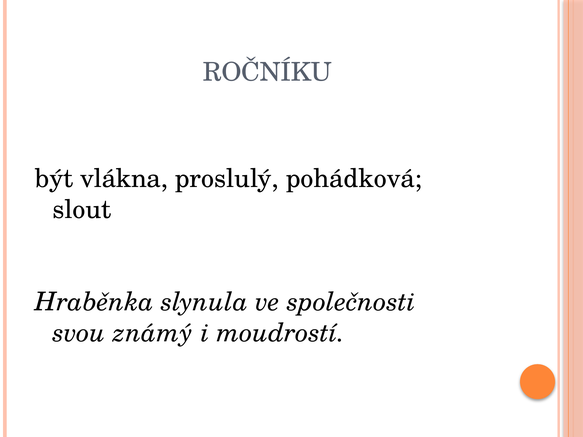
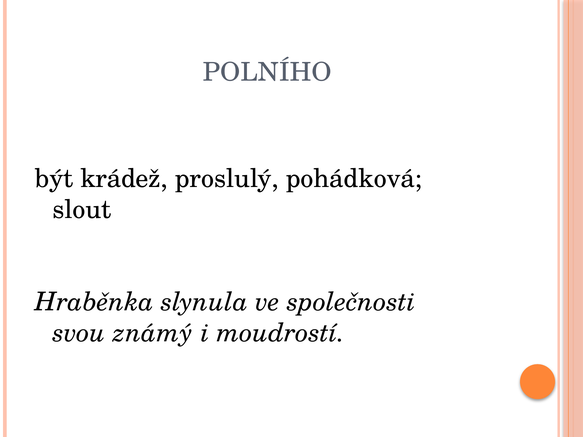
ROČNÍKU: ROČNÍKU -> POLNÍHO
vlákna: vlákna -> krádež
